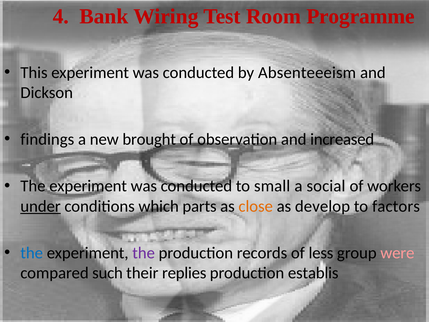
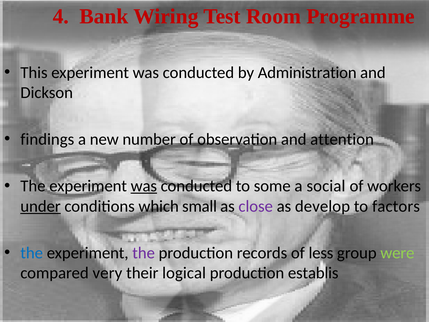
Absenteeeism: Absenteeeism -> Administration
brought: brought -> number
increased: increased -> attention
was at (144, 186) underline: none -> present
small: small -> some
parts: parts -> small
close colour: orange -> purple
were colour: pink -> light green
such: such -> very
replies: replies -> logical
